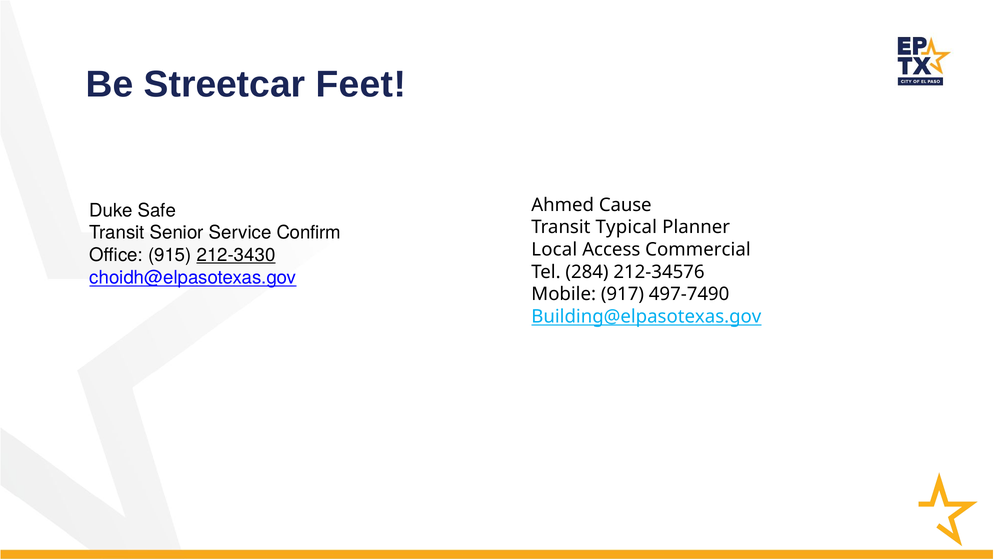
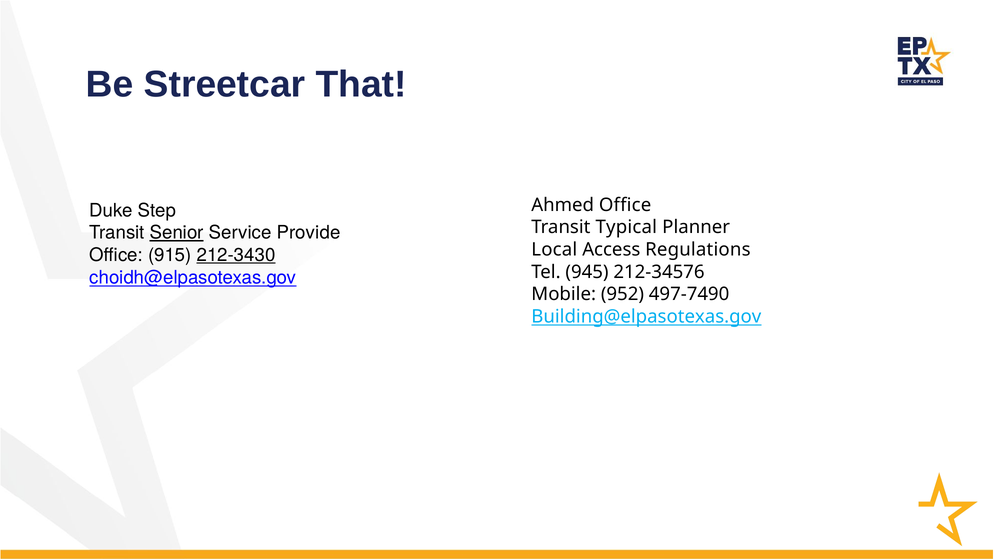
Feet: Feet -> That
Ahmed Cause: Cause -> Office
Safe: Safe -> Step
Senior underline: none -> present
Confirm: Confirm -> Provide
Commercial: Commercial -> Regulations
284: 284 -> 945
917: 917 -> 952
